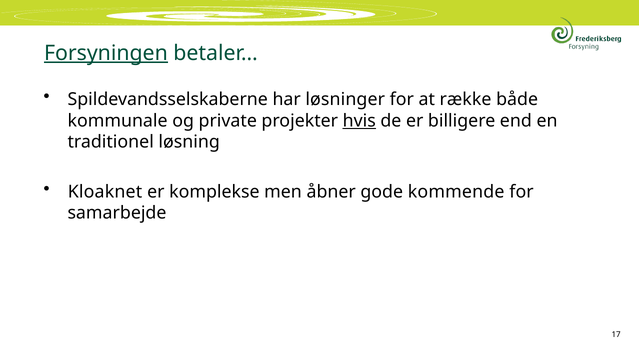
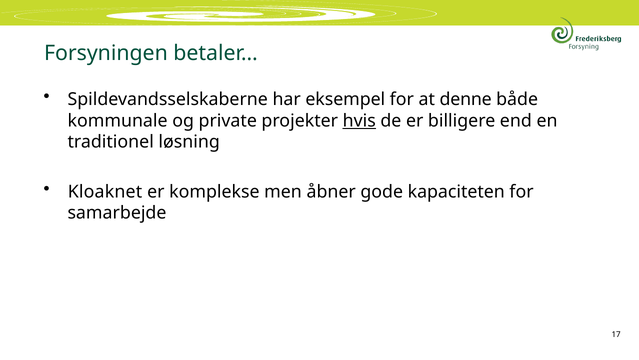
Forsyningen underline: present -> none
løsninger: løsninger -> eksempel
række: række -> denne
kommende: kommende -> kapaciteten
